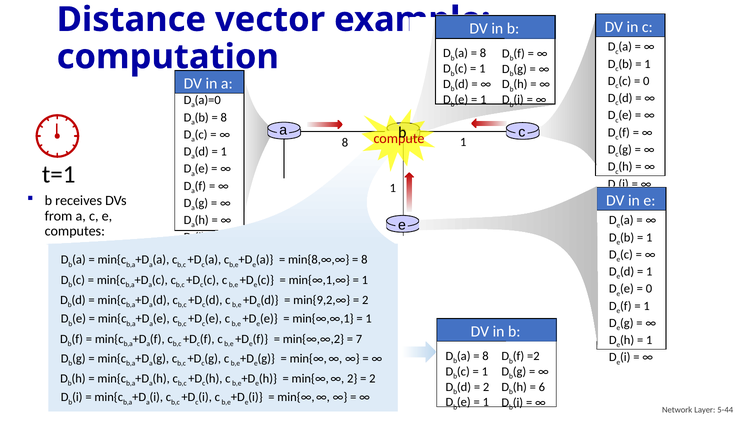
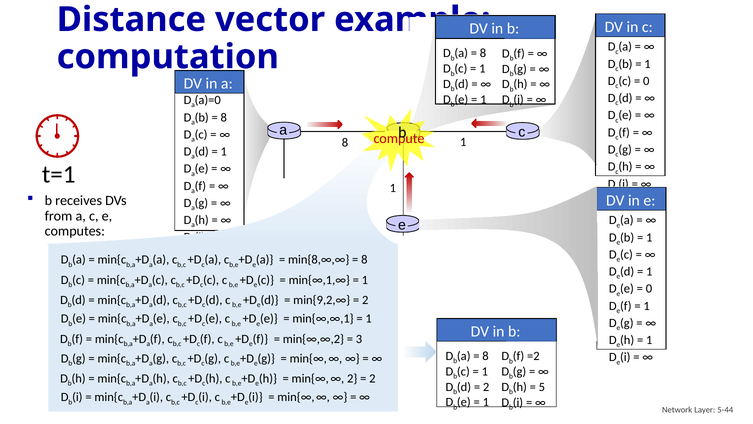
7: 7 -> 3
6: 6 -> 5
